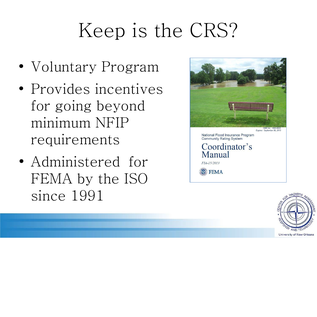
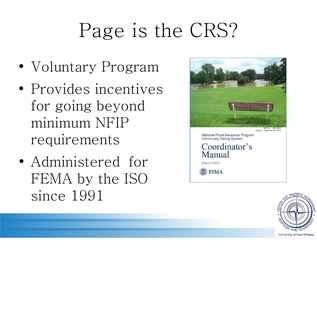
Keep: Keep -> Page
